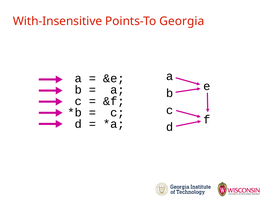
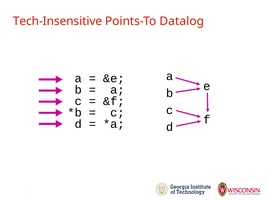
With-Insensitive: With-Insensitive -> Tech-Insensitive
Georgia: Georgia -> Datalog
